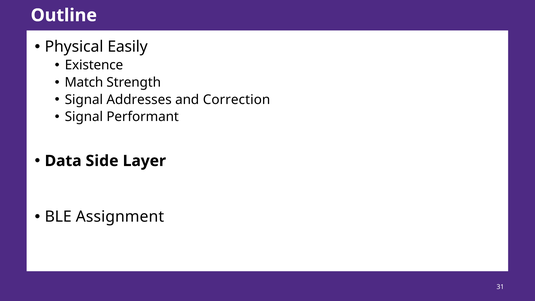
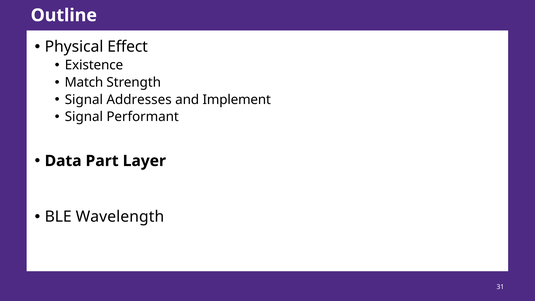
Easily: Easily -> Effect
Correction: Correction -> Implement
Side: Side -> Part
Assignment: Assignment -> Wavelength
